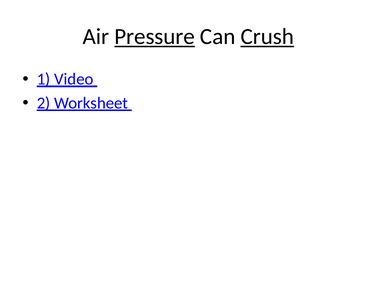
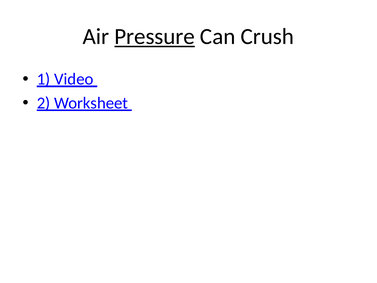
Crush underline: present -> none
